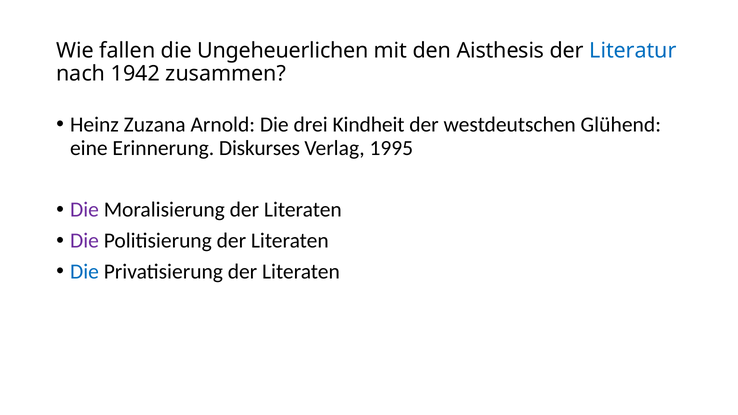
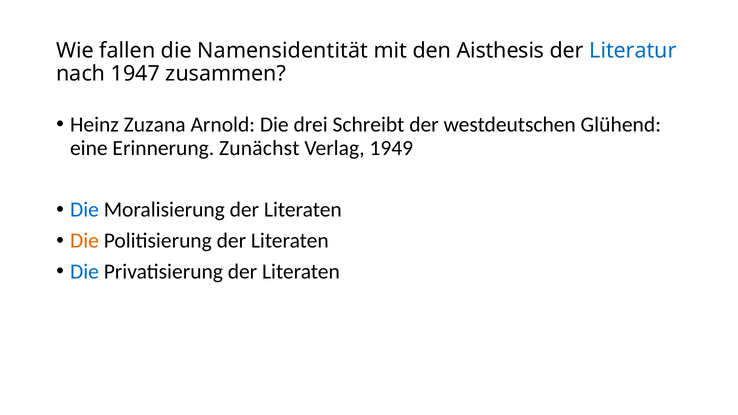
Ungeheuerlichen: Ungeheuerlichen -> Namensidentität
1942: 1942 -> 1947
Kindheit: Kindheit -> Schreibt
Diskurses: Diskurses -> Zunächst
1995: 1995 -> 1949
Die at (85, 210) colour: purple -> blue
Die at (85, 241) colour: purple -> orange
